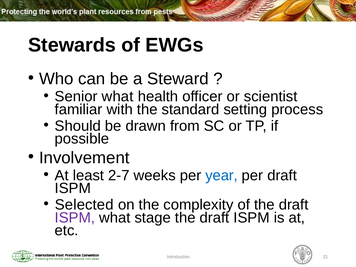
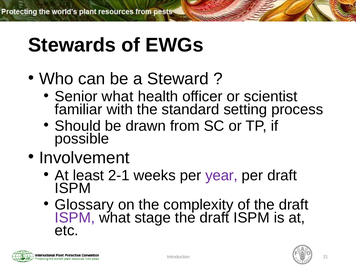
2-7: 2-7 -> 2-1
year colour: blue -> purple
Selected: Selected -> Glossary
